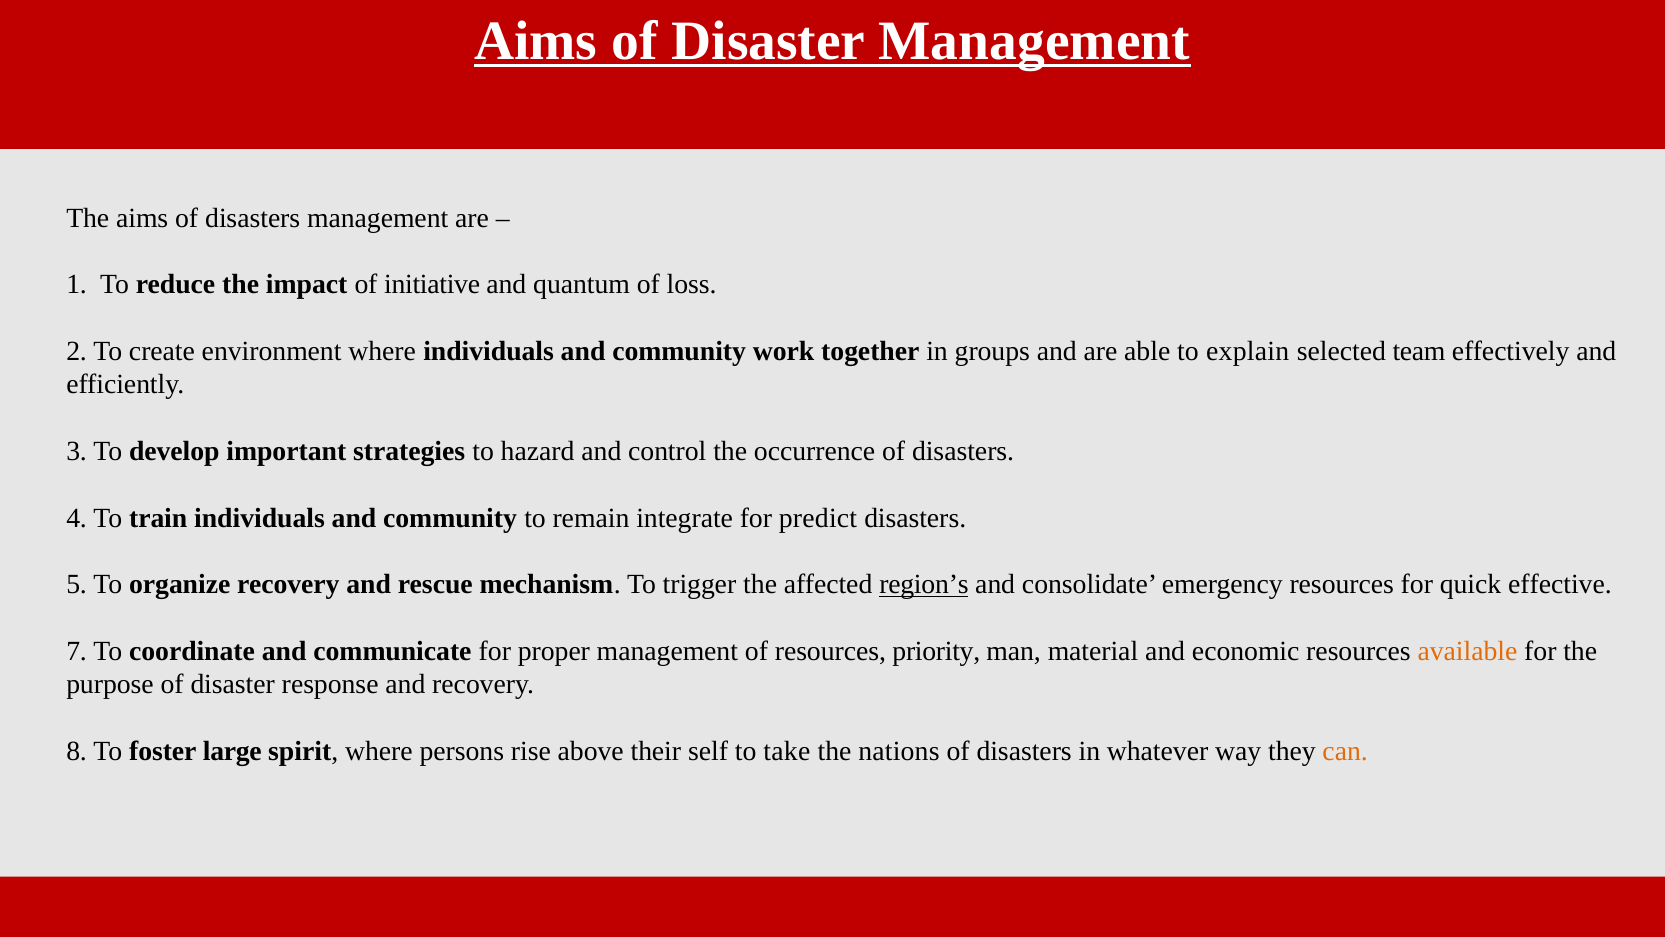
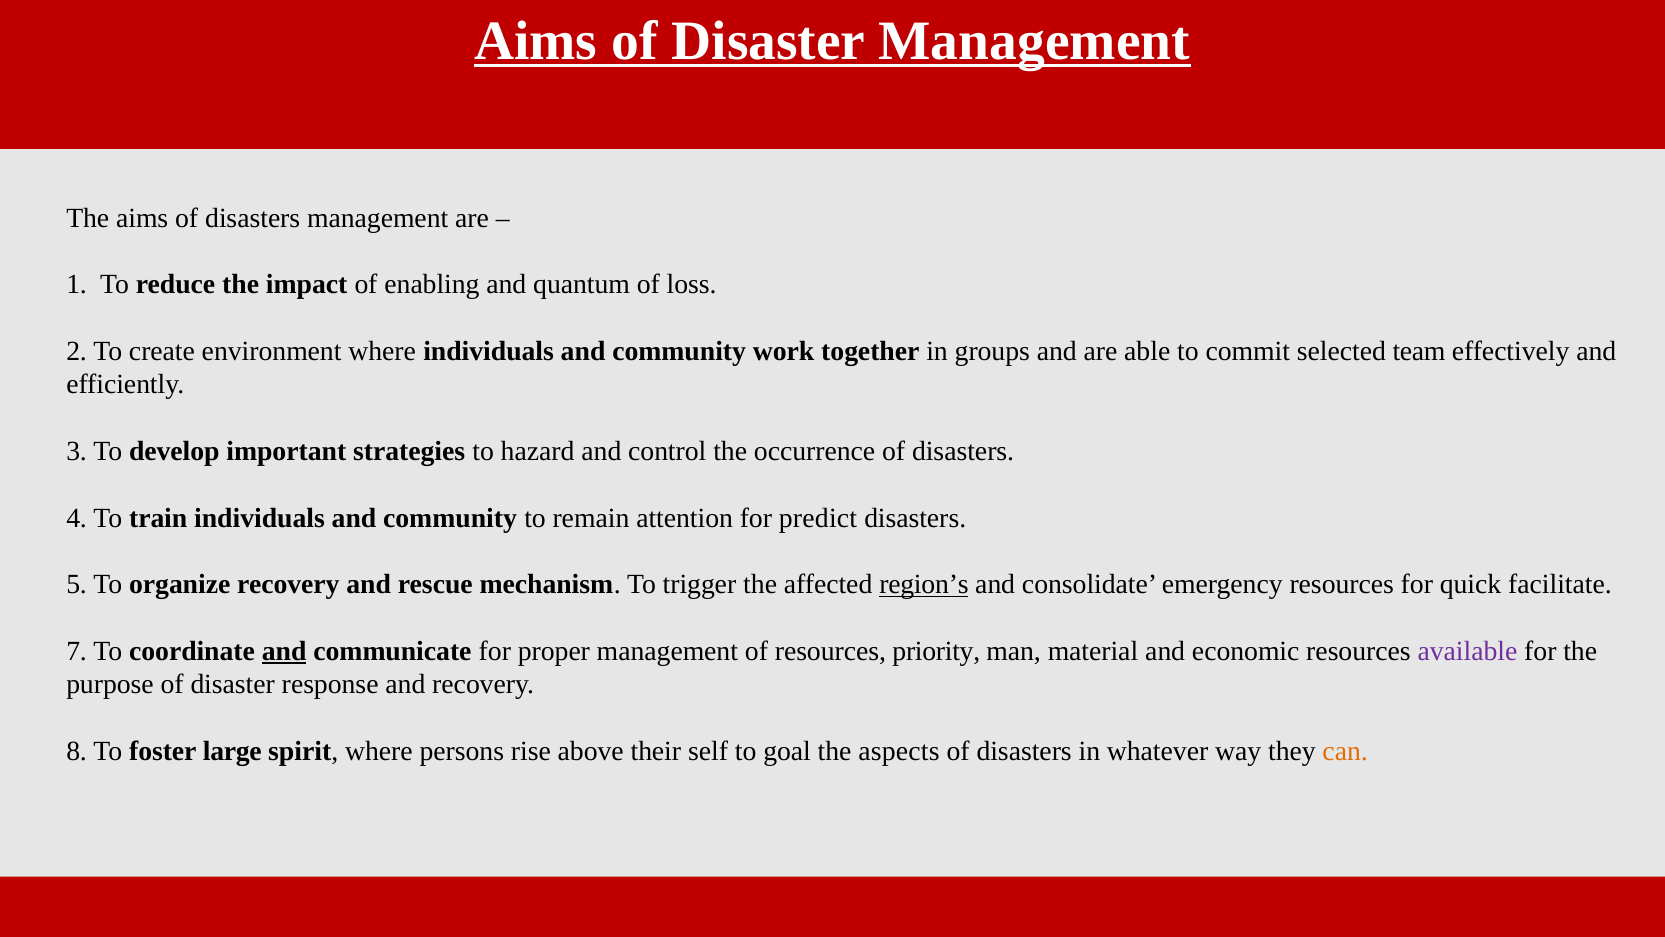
initiative: initiative -> enabling
explain: explain -> commit
integrate: integrate -> attention
effective: effective -> facilitate
and at (284, 651) underline: none -> present
available colour: orange -> purple
take: take -> goal
nations: nations -> aspects
